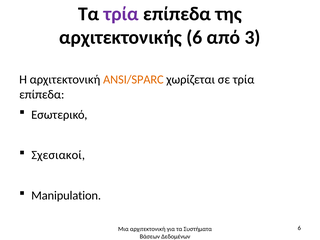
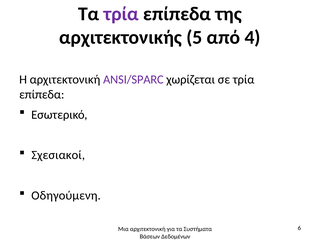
αρχιτεκτονικής 6: 6 -> 5
3: 3 -> 4
ANSI/SPARC colour: orange -> purple
Manipulation: Manipulation -> Οδηγούμενη
